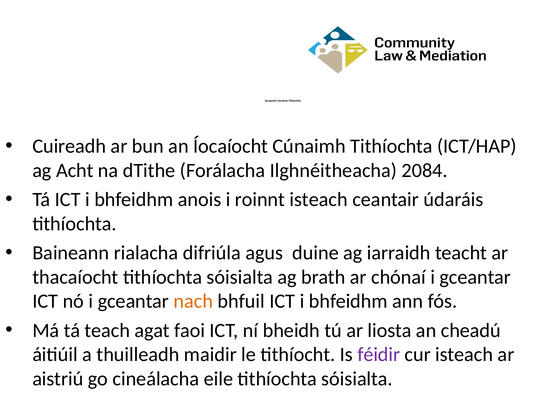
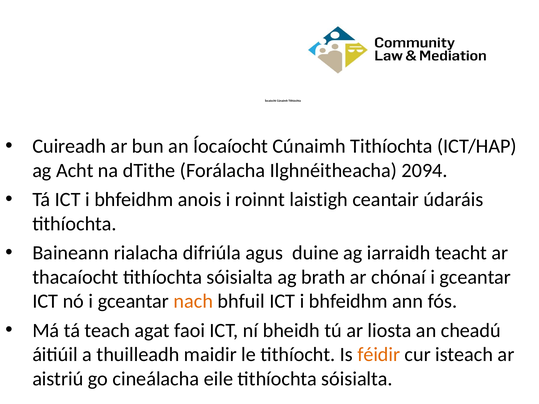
2084: 2084 -> 2094
roinnt isteach: isteach -> laistigh
féidir colour: purple -> orange
